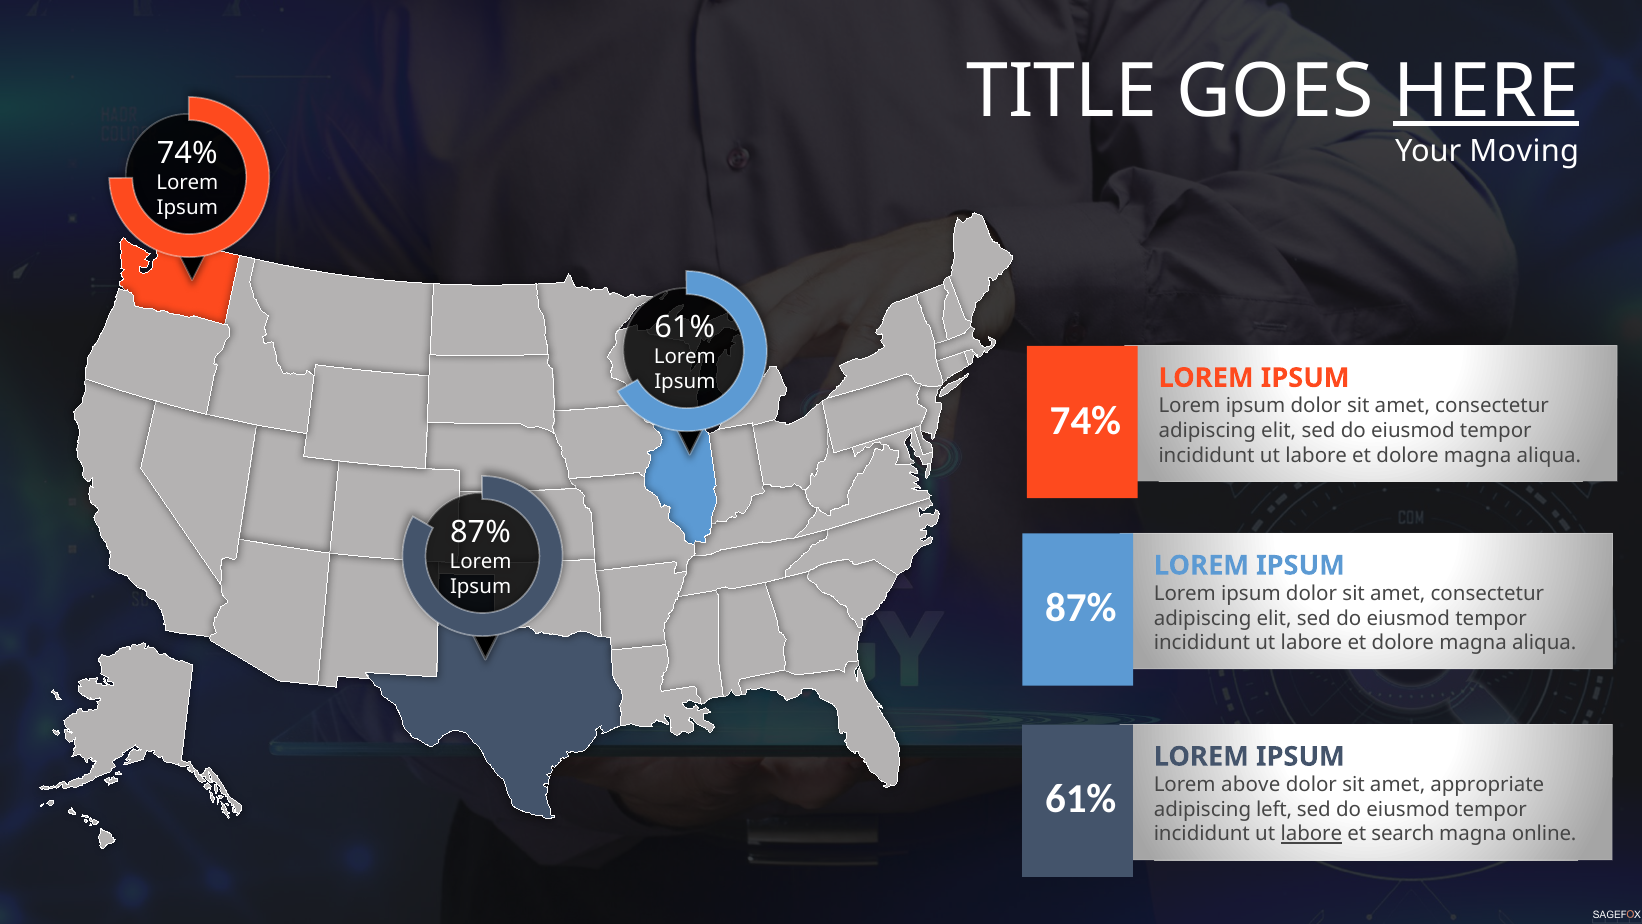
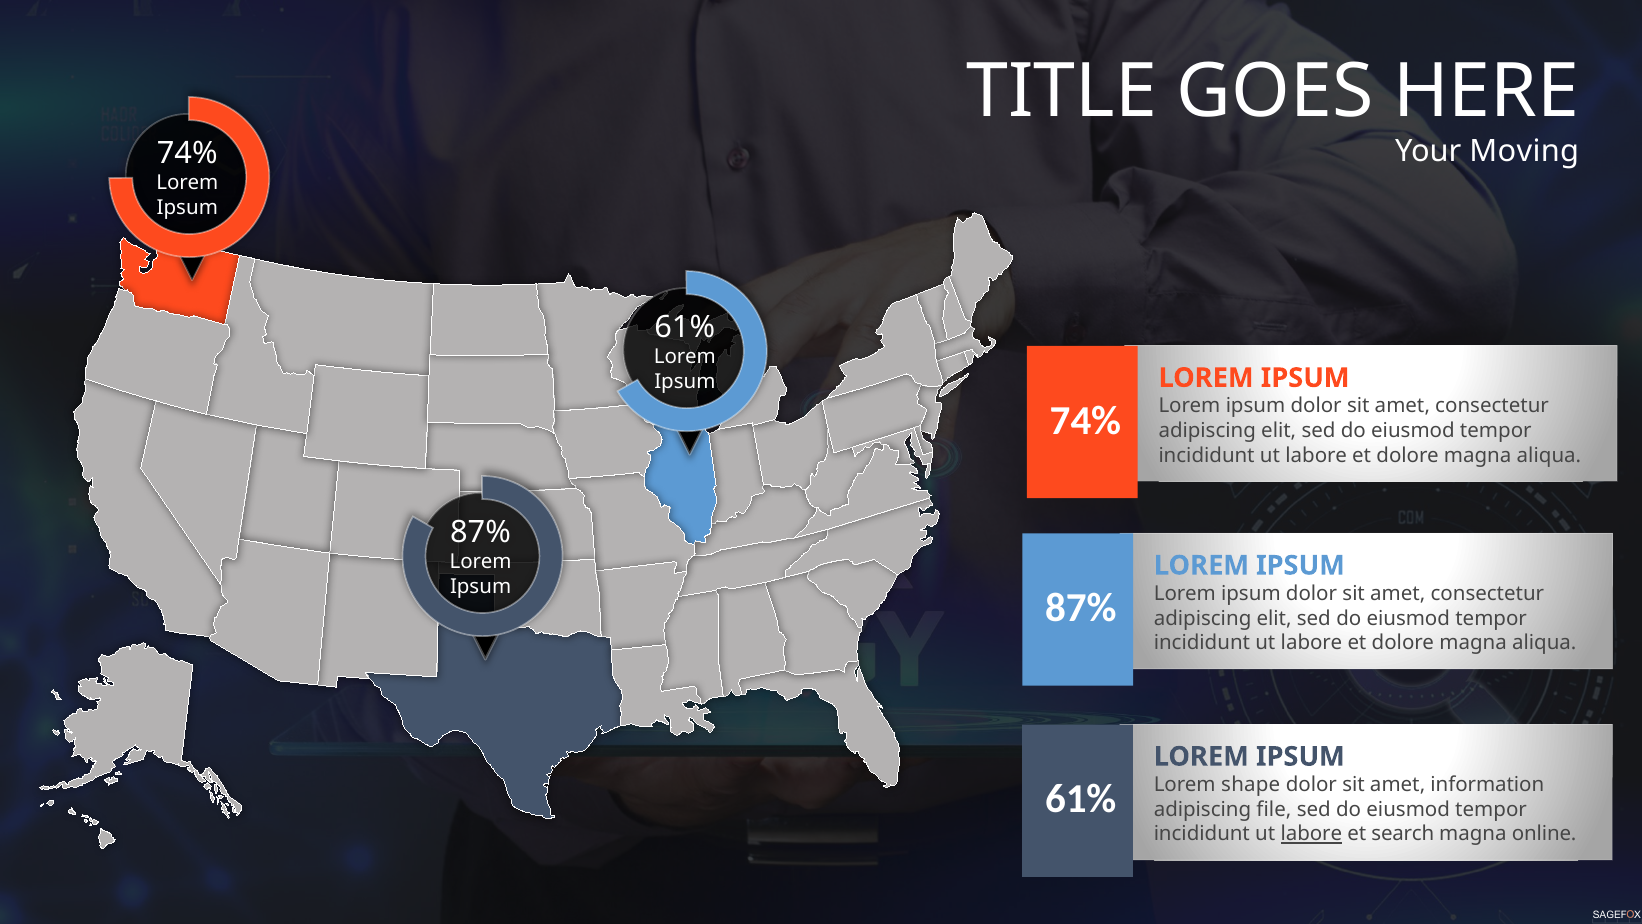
HERE underline: present -> none
above: above -> shape
appropriate: appropriate -> information
left: left -> file
